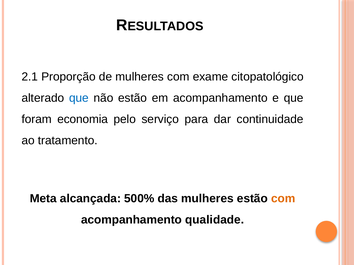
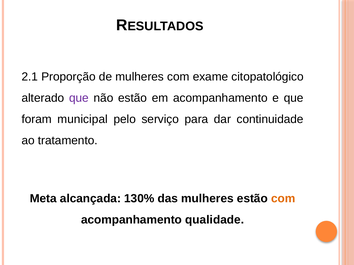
que at (79, 98) colour: blue -> purple
economia: economia -> municipal
500%: 500% -> 130%
